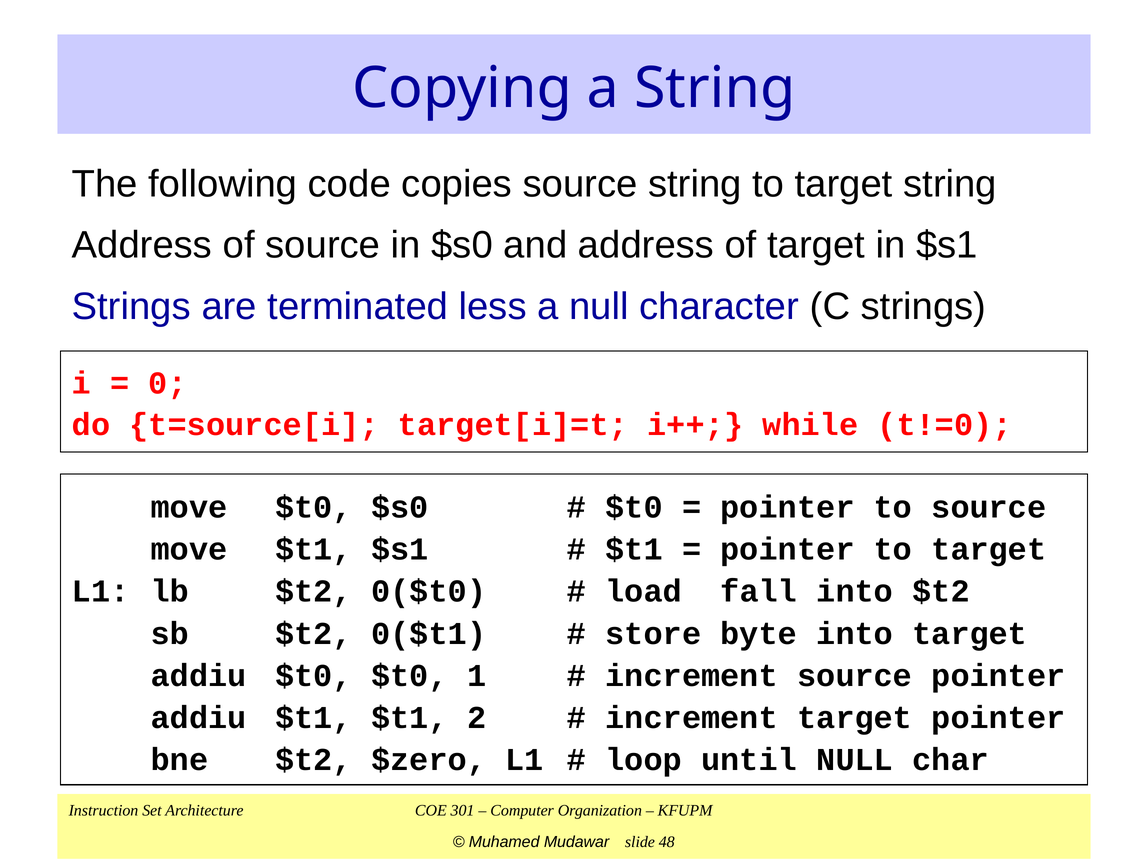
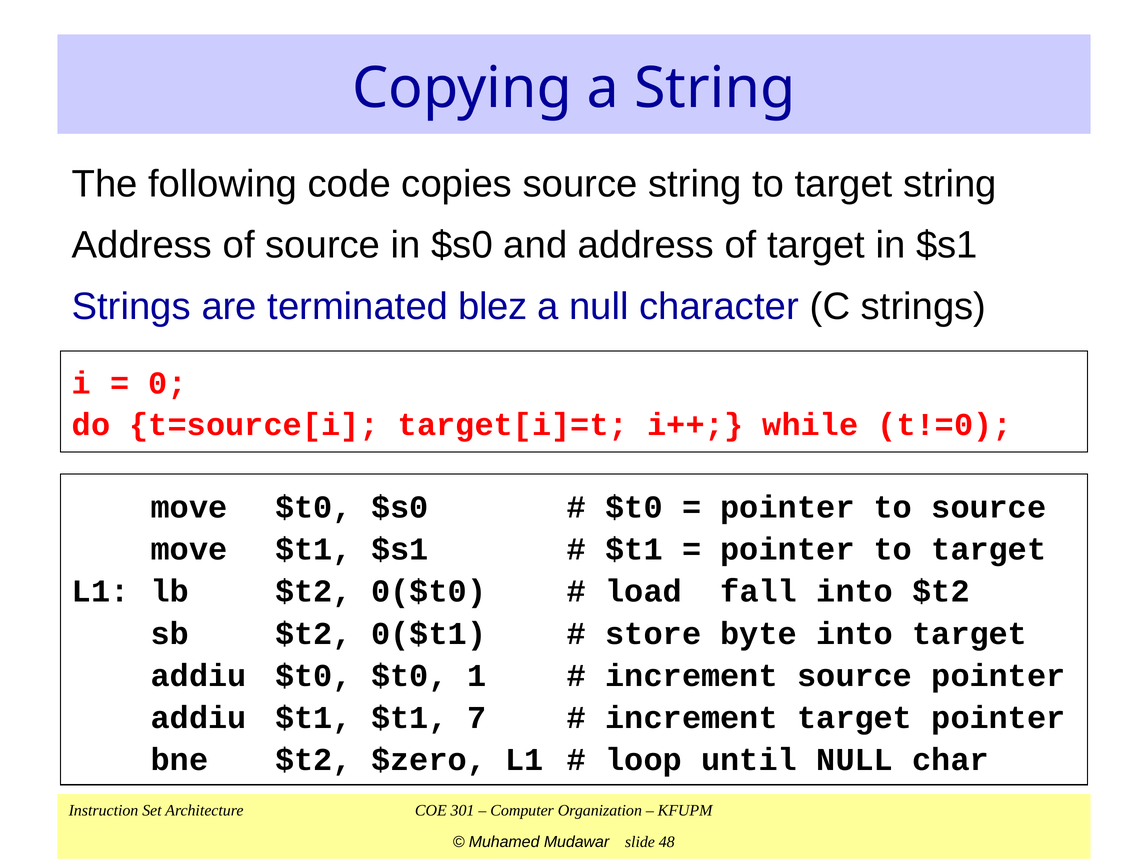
less: less -> blez
2: 2 -> 7
